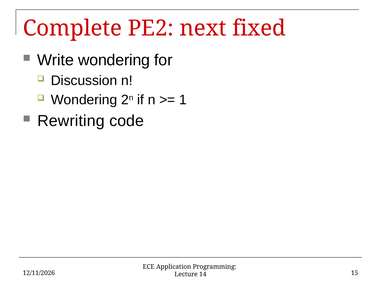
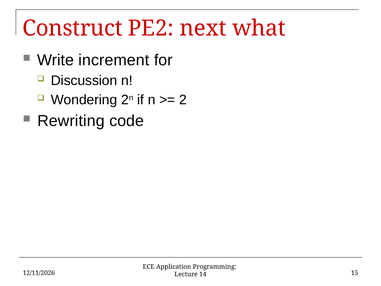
Complete: Complete -> Construct
fixed: fixed -> what
Write wondering: wondering -> increment
1: 1 -> 2
